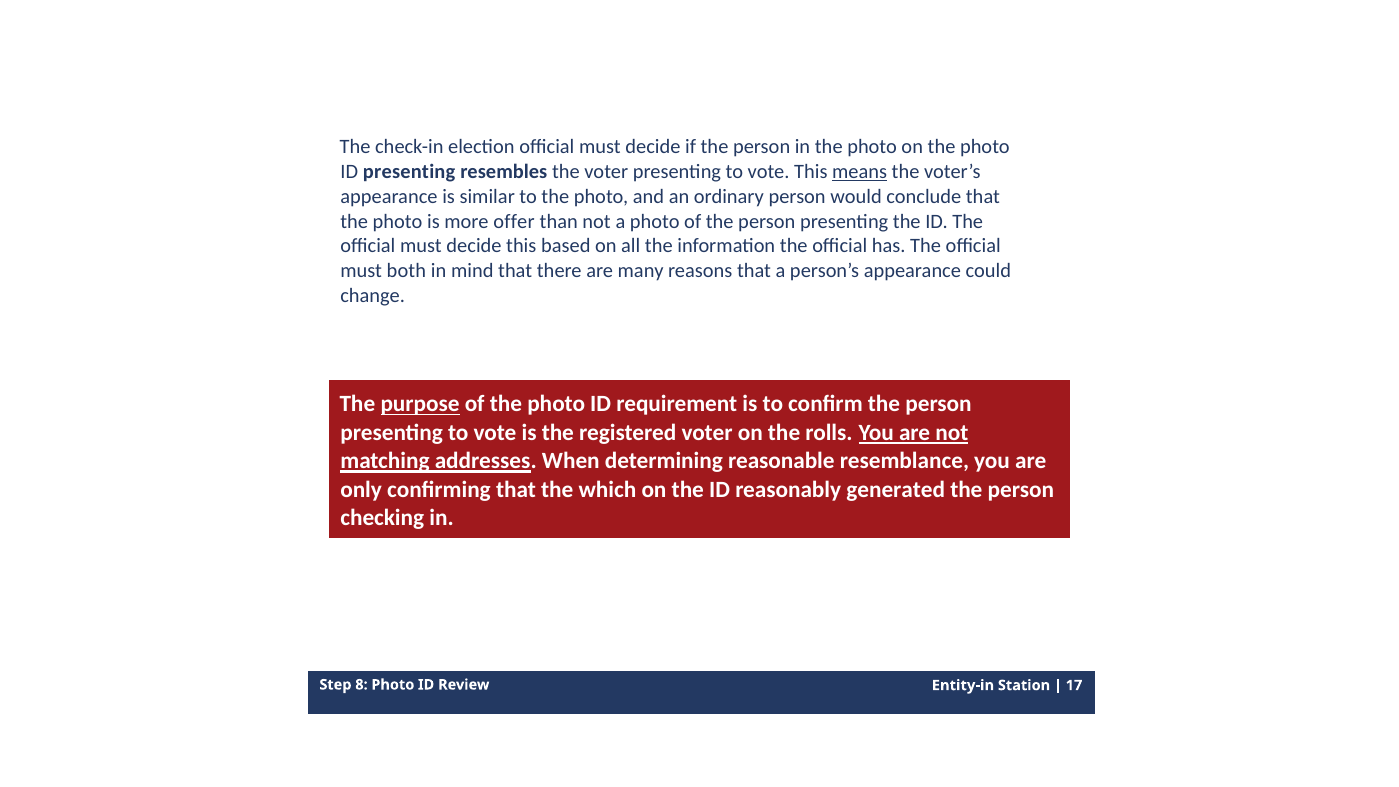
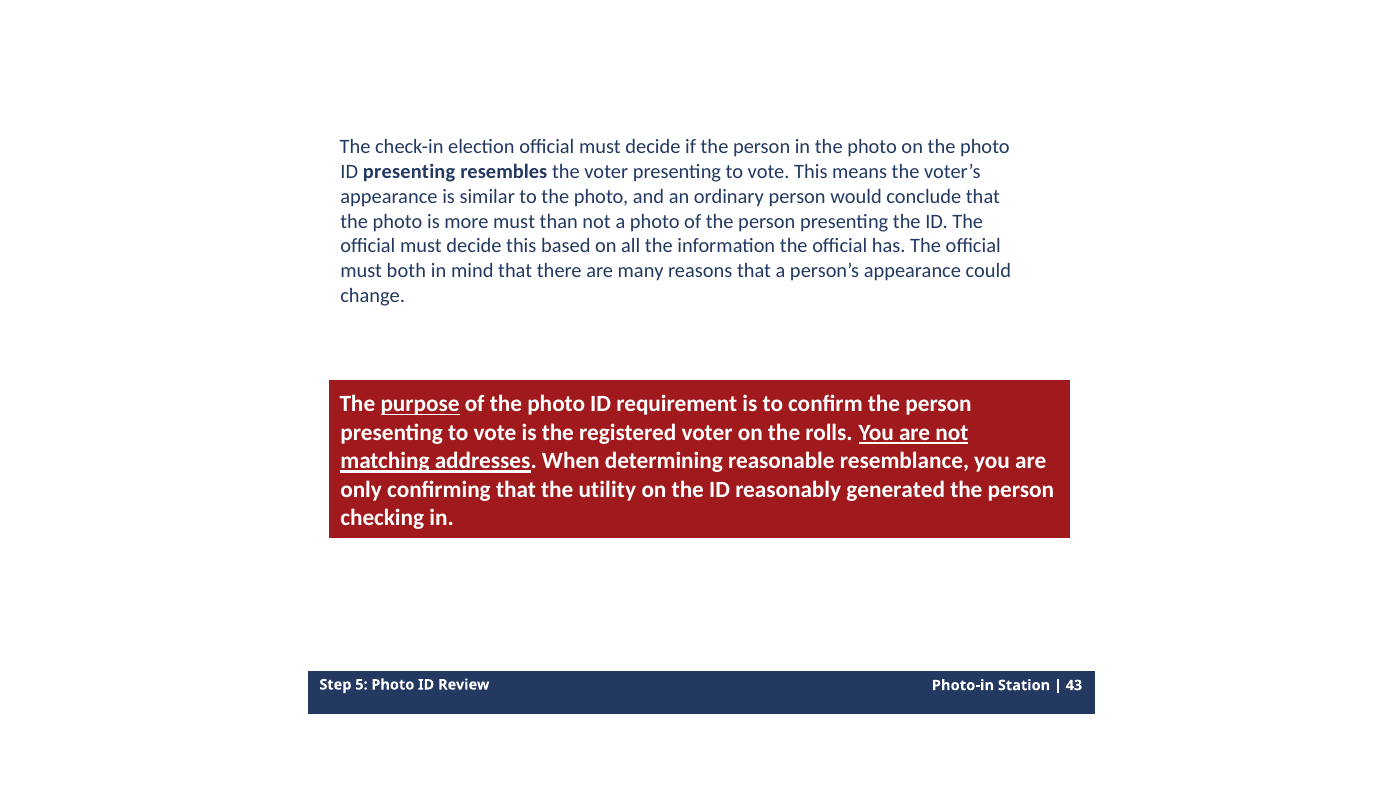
means underline: present -> none
more offer: offer -> must
which: which -> utility
8: 8 -> 5
Entity-in: Entity-in -> Photo-in
17: 17 -> 43
